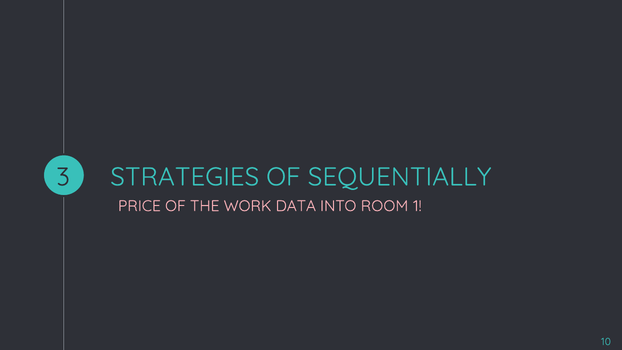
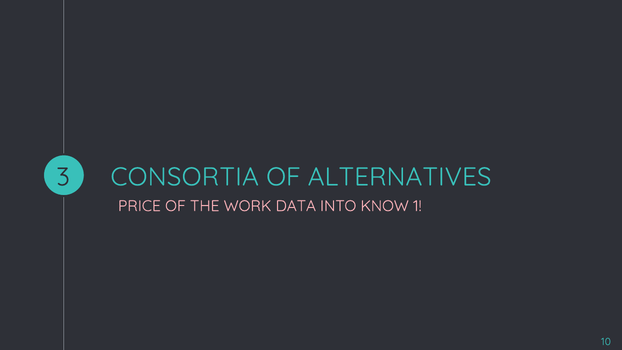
STRATEGIES: STRATEGIES -> CONSORTIA
SEQUENTIALLY: SEQUENTIALLY -> ALTERNATIVES
ROOM: ROOM -> KNOW
